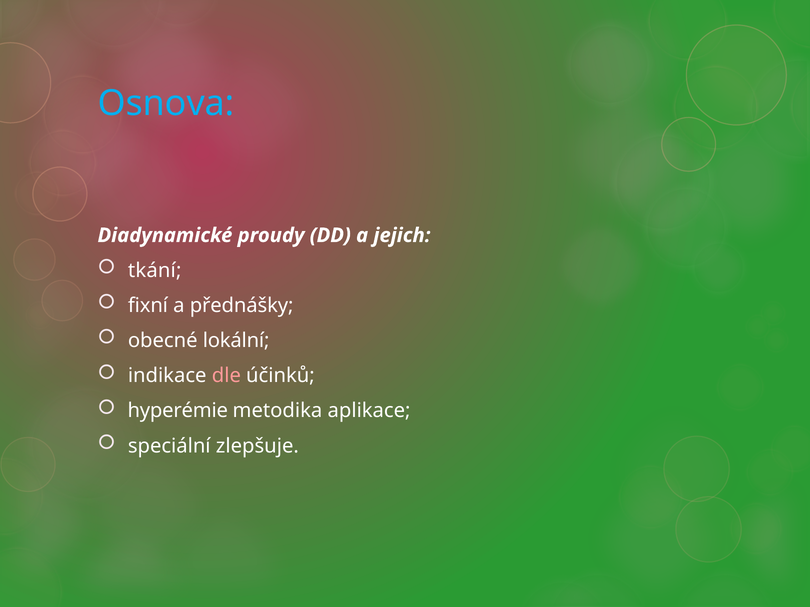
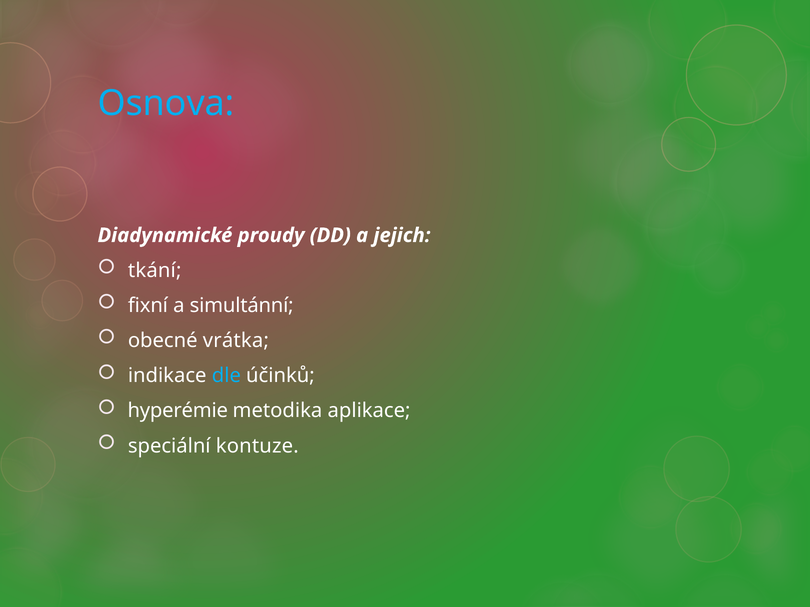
přednášky: přednášky -> simultánní
lokální: lokální -> vrátka
dle colour: pink -> light blue
zlepšuje: zlepšuje -> kontuze
